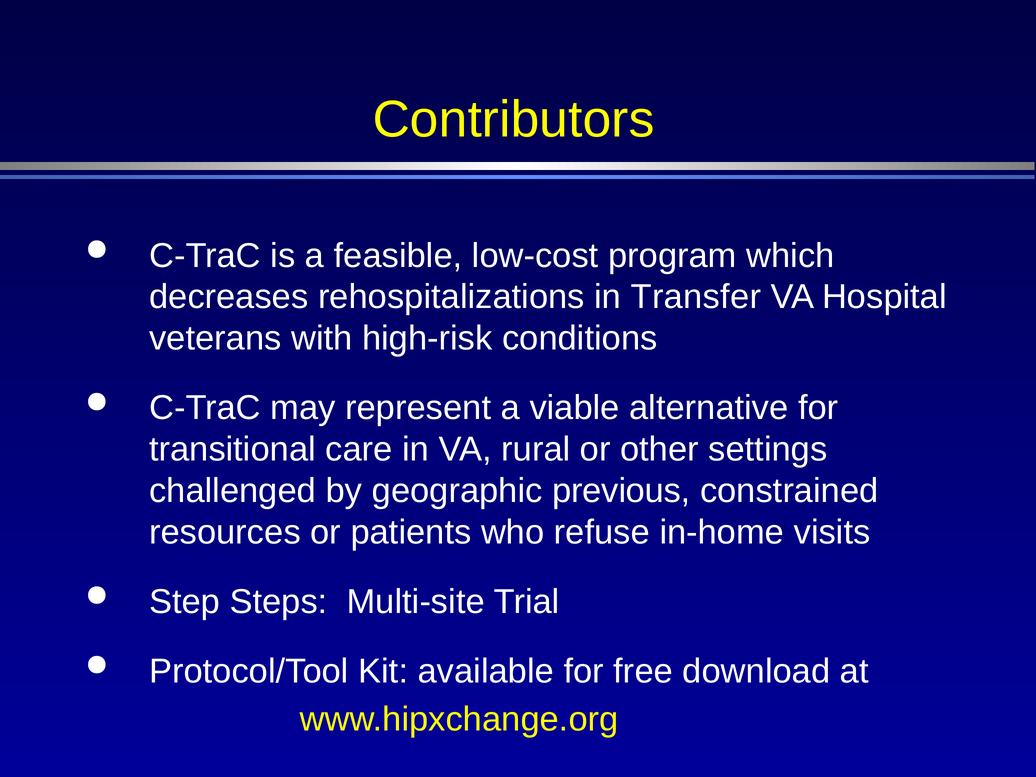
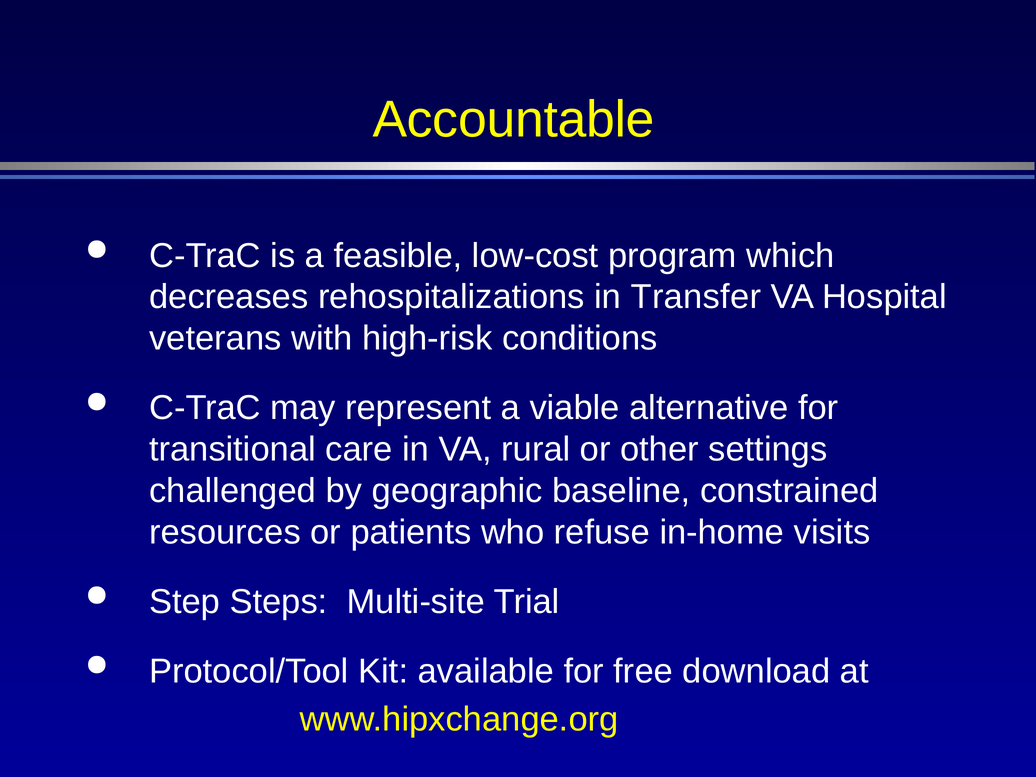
Contributors: Contributors -> Accountable
previous: previous -> baseline
